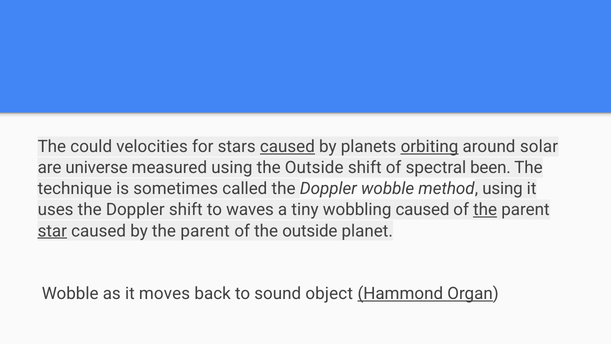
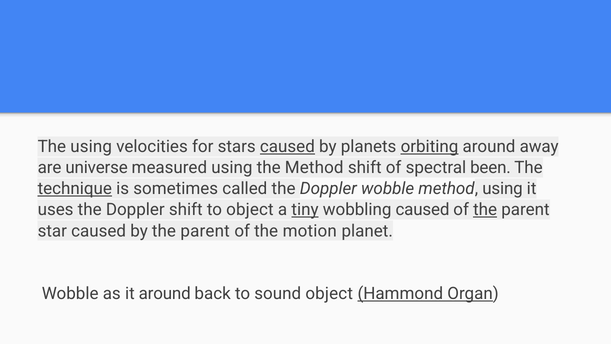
The could: could -> using
solar: solar -> away
using the Outside: Outside -> Method
technique underline: none -> present
to waves: waves -> object
tiny underline: none -> present
star underline: present -> none
of the outside: outside -> motion
it moves: moves -> around
